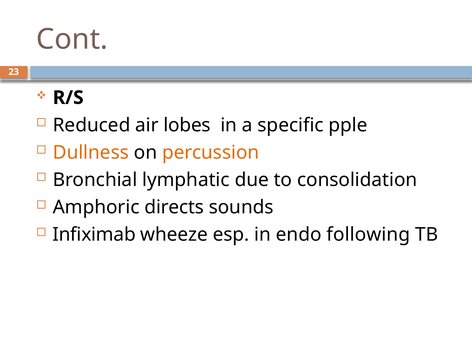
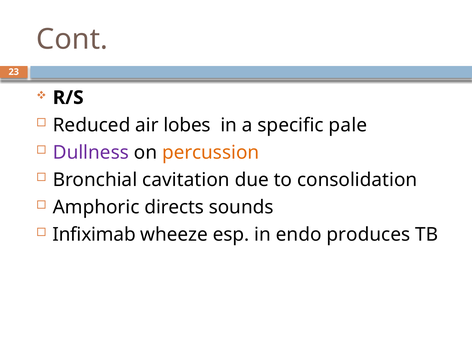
pple: pple -> pale
Dullness colour: orange -> purple
lymphatic: lymphatic -> cavitation
following: following -> produces
